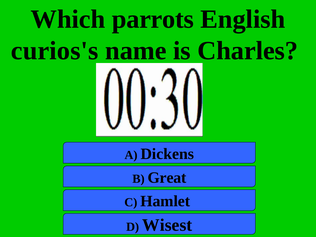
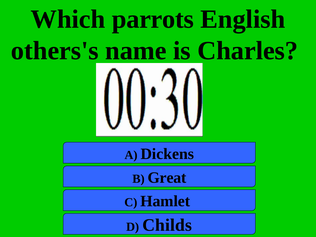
curios's: curios's -> others's
Wisest: Wisest -> Childs
